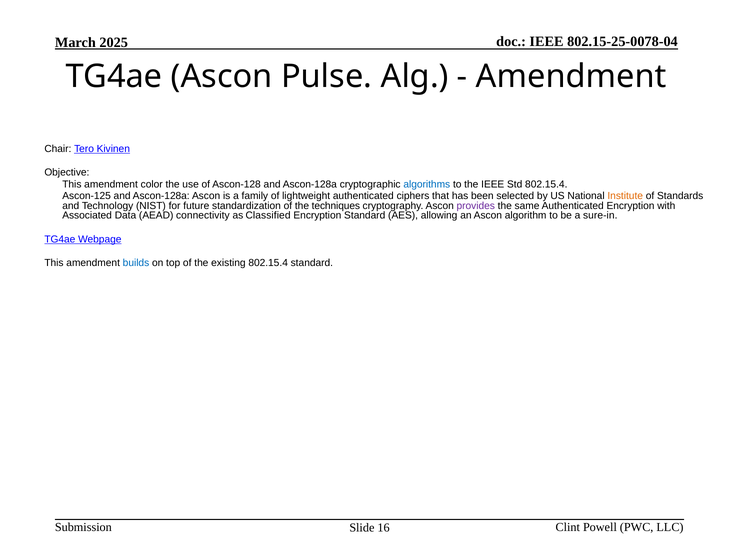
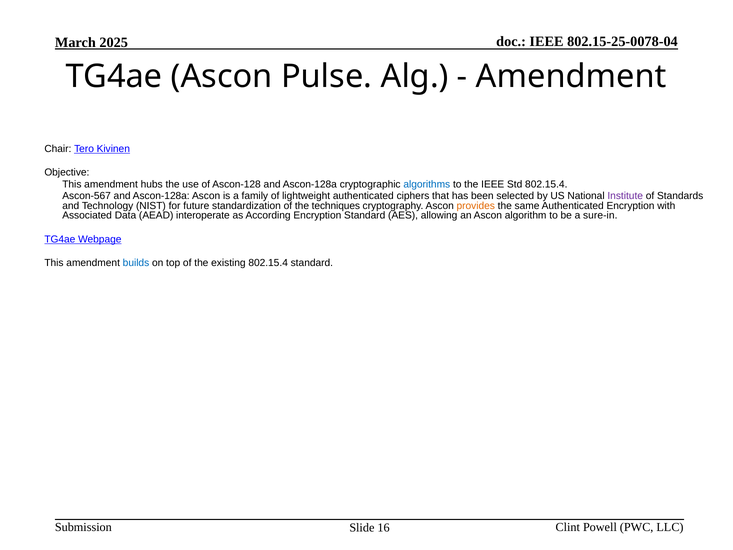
color: color -> hubs
Ascon-125: Ascon-125 -> Ascon-567
Institute colour: orange -> purple
provides colour: purple -> orange
connectivity: connectivity -> interoperate
Classified: Classified -> According
